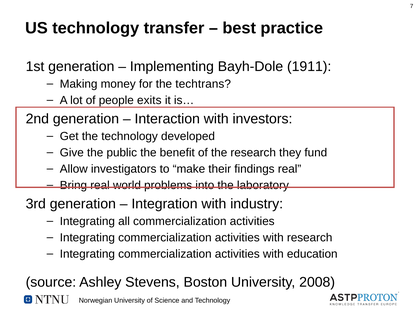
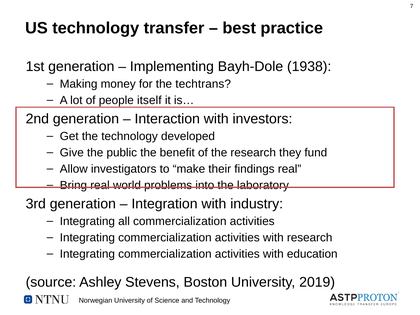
1911: 1911 -> 1938
exits: exits -> itself
2008: 2008 -> 2019
